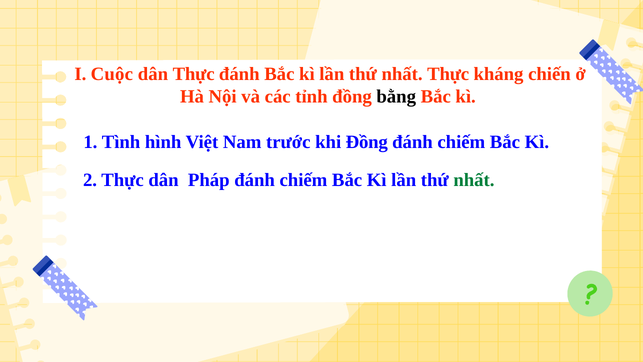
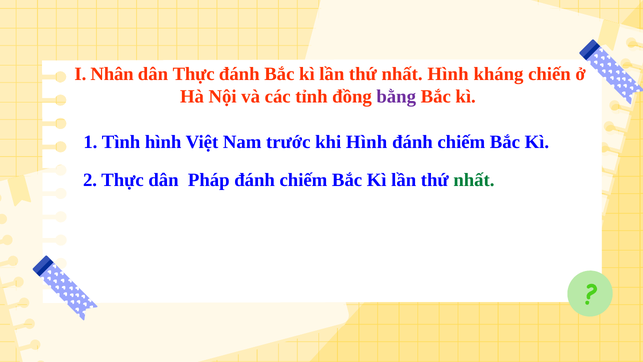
Cuộc: Cuộc -> Nhân
nhất Thực: Thực -> Hình
bằng colour: black -> purple
khi Đồng: Đồng -> Hình
